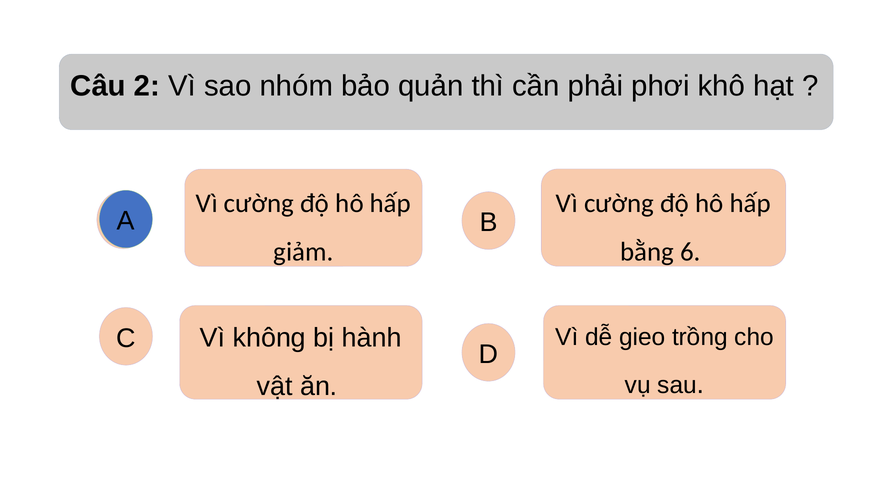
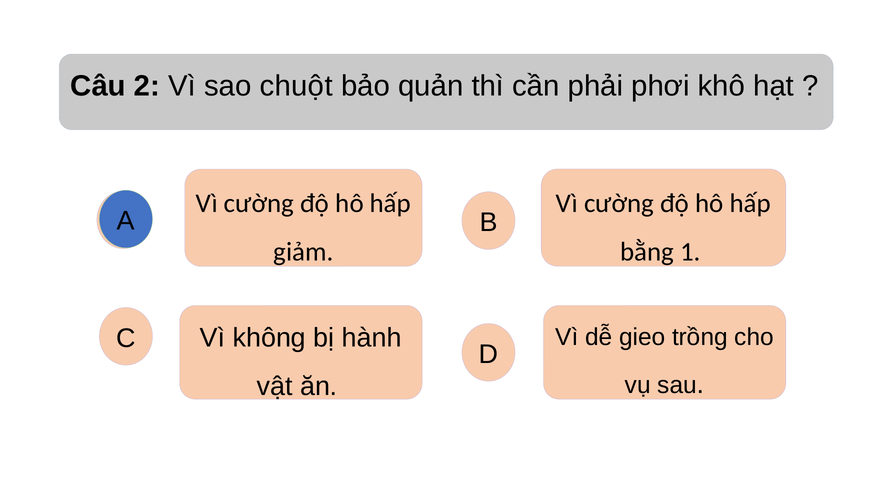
nhóm: nhóm -> chuột
6: 6 -> 1
